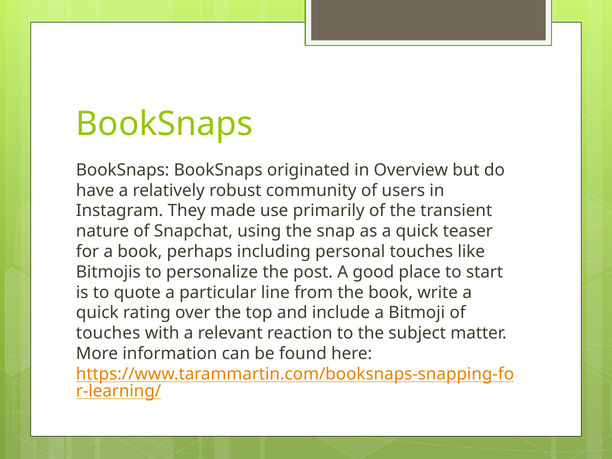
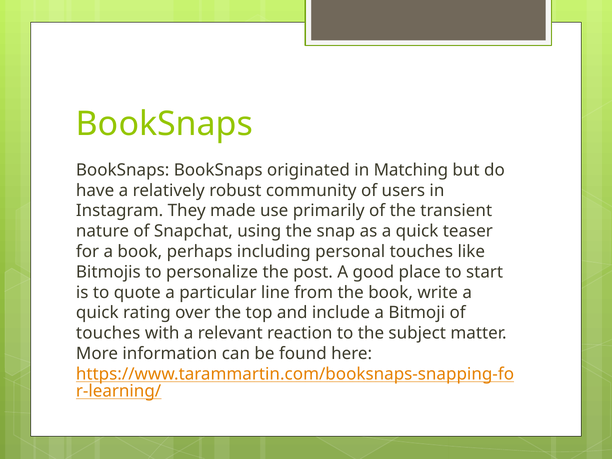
Overview: Overview -> Matching
